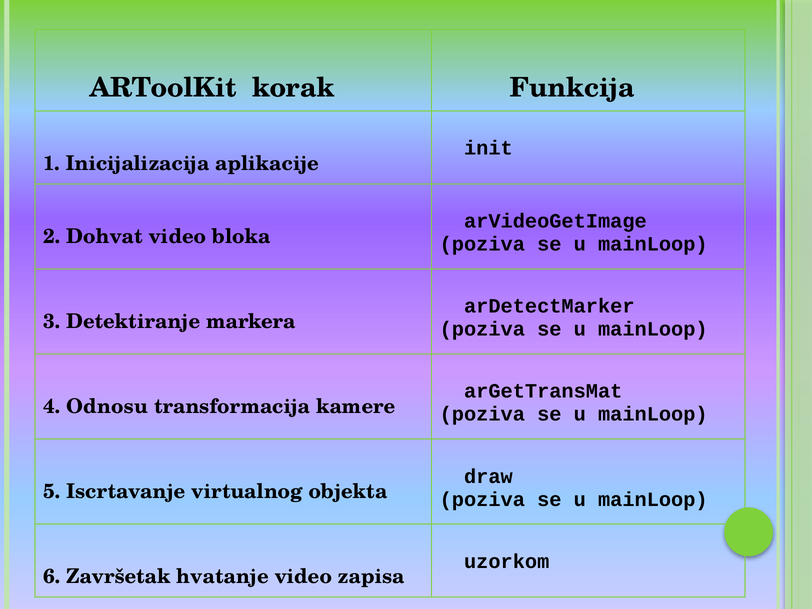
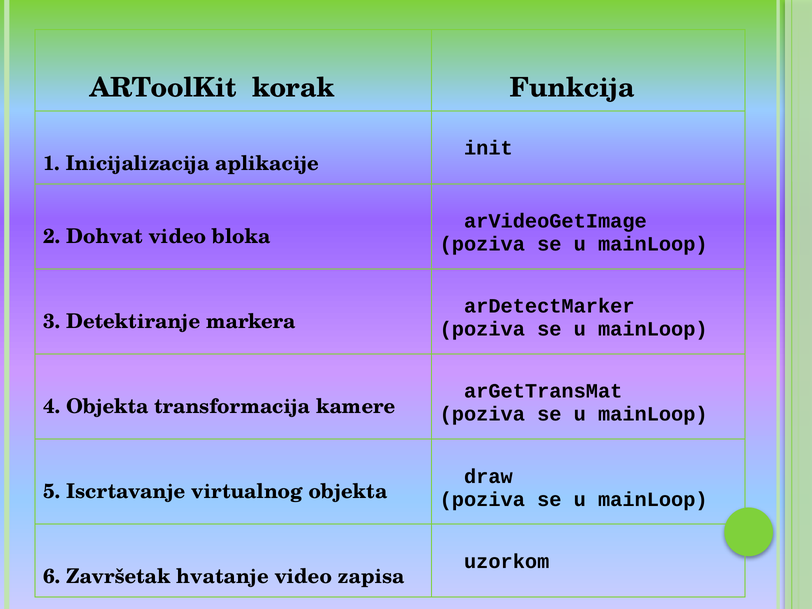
4 Odnosu: Odnosu -> Objekta
